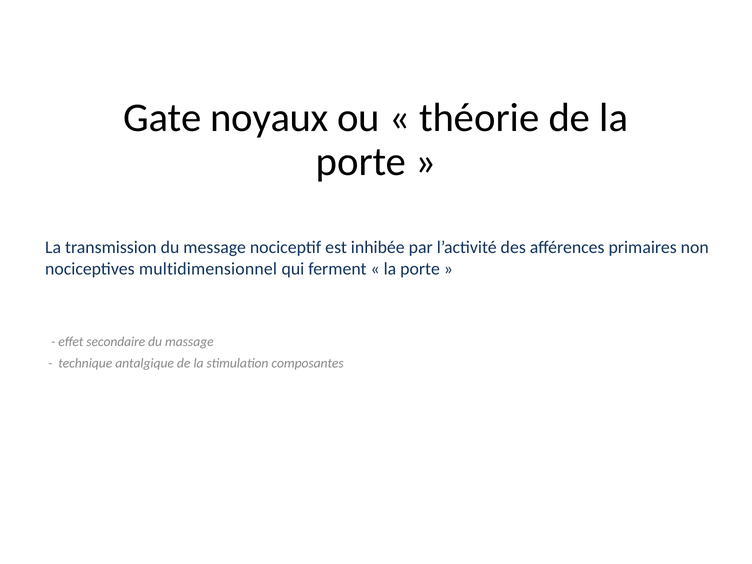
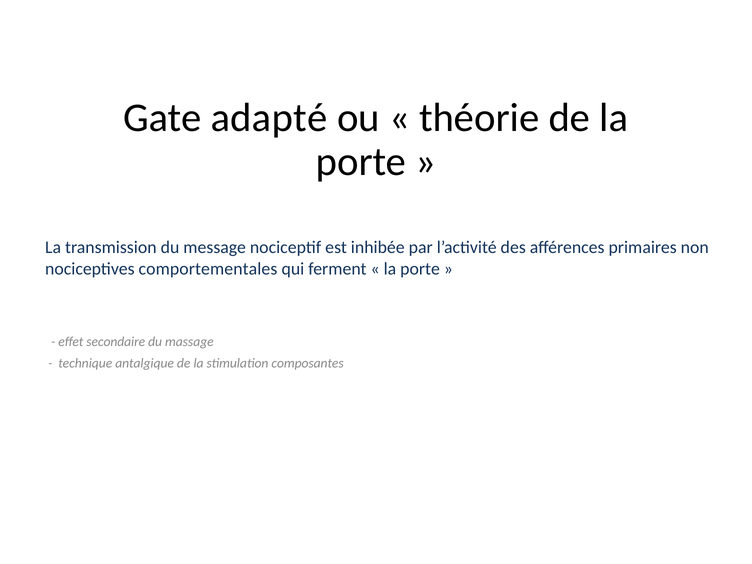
noyaux: noyaux -> adapté
multidimensionnel: multidimensionnel -> comportementales
